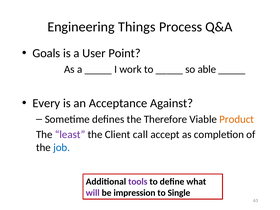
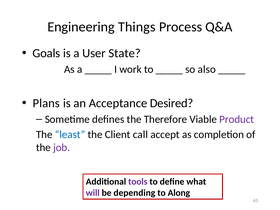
Point: Point -> State
able: able -> also
Every: Every -> Plans
Against: Against -> Desired
Product colour: orange -> purple
least colour: purple -> blue
job colour: blue -> purple
impression: impression -> depending
Single: Single -> Along
